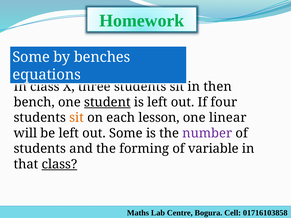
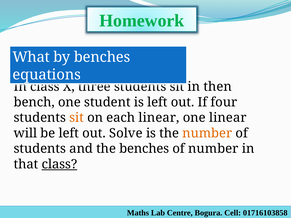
Some at (31, 57): Some -> What
student underline: present -> none
each lesson: lesson -> linear
out Some: Some -> Solve
number at (207, 133) colour: purple -> orange
the forming: forming -> benches
of variable: variable -> number
